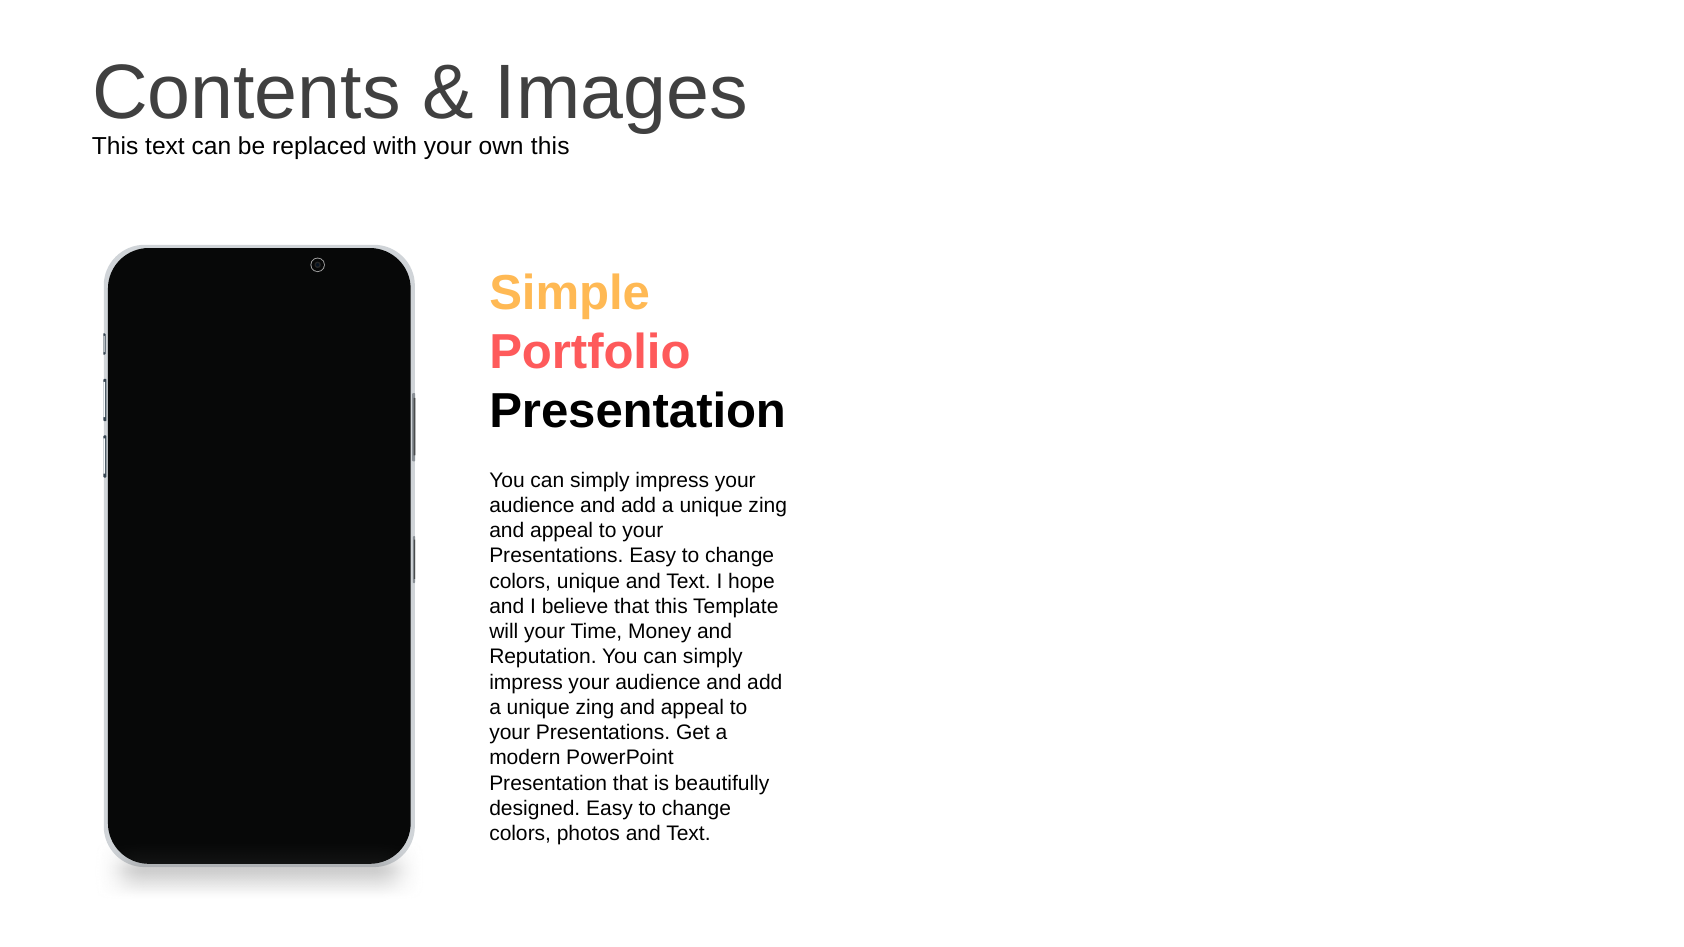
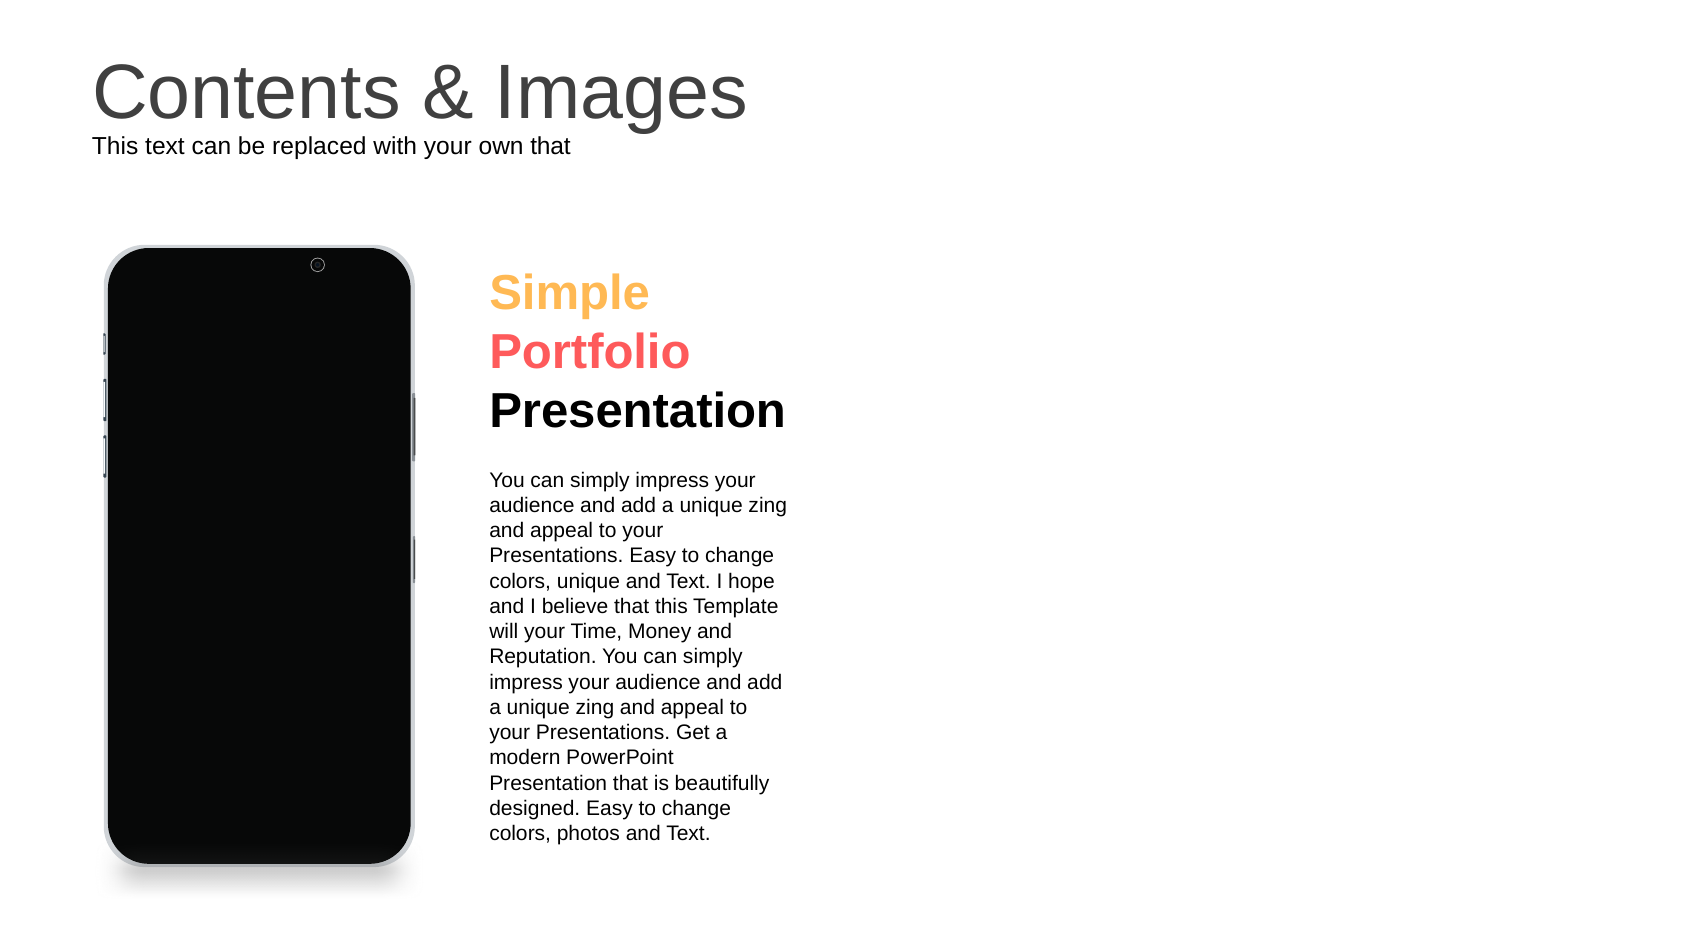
own this: this -> that
